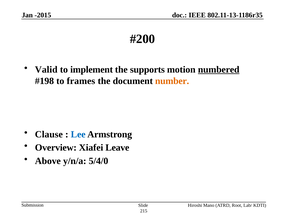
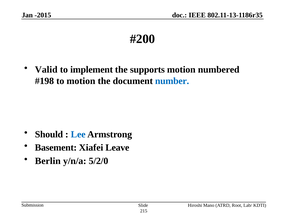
numbered underline: present -> none
to frames: frames -> motion
number colour: orange -> blue
Clause: Clause -> Should
Overview: Overview -> Basement
Above: Above -> Berlin
5/4/0: 5/4/0 -> 5/2/0
